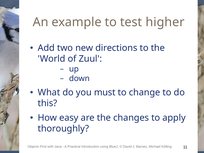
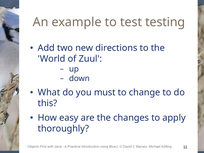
higher: higher -> testing
